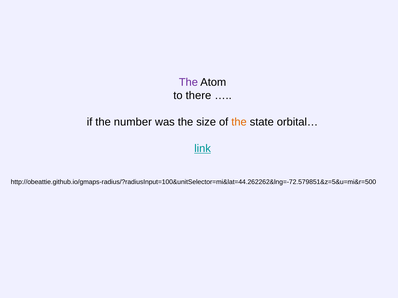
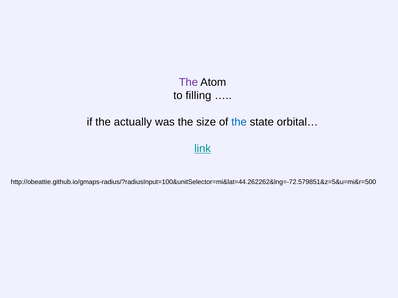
there: there -> filling
number: number -> actually
the at (239, 122) colour: orange -> blue
